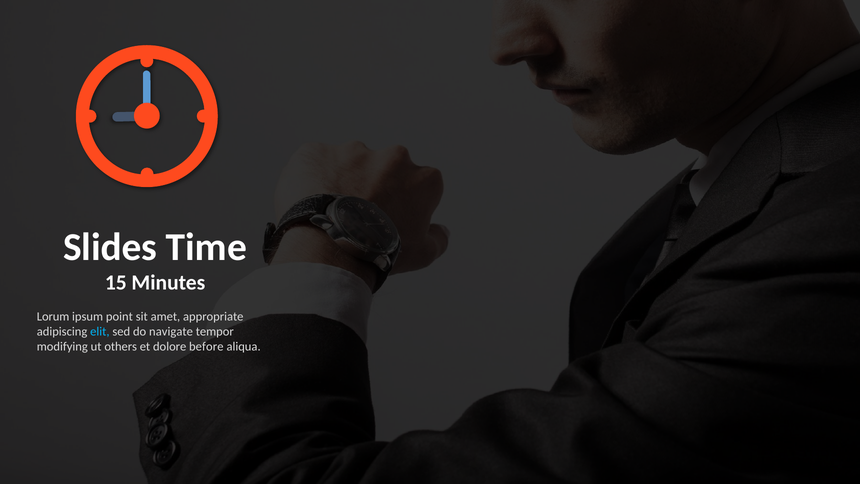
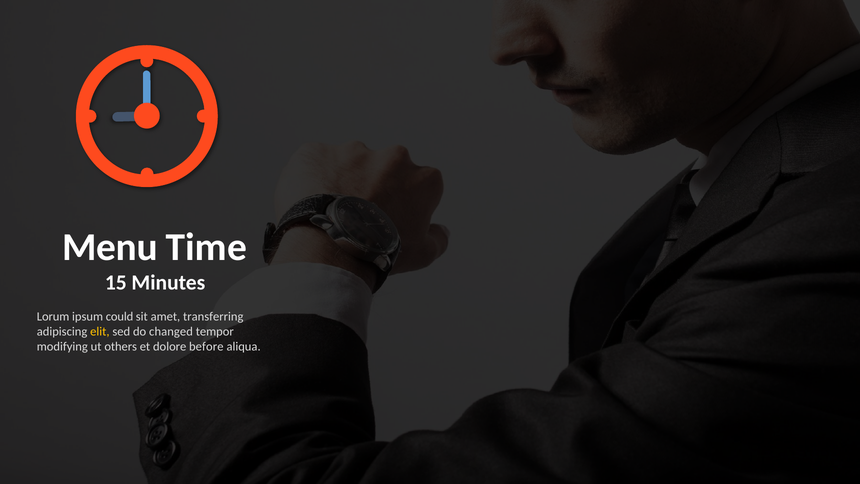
Slides: Slides -> Menu
point: point -> could
appropriate: appropriate -> transferring
elit colour: light blue -> yellow
navigate: navigate -> changed
